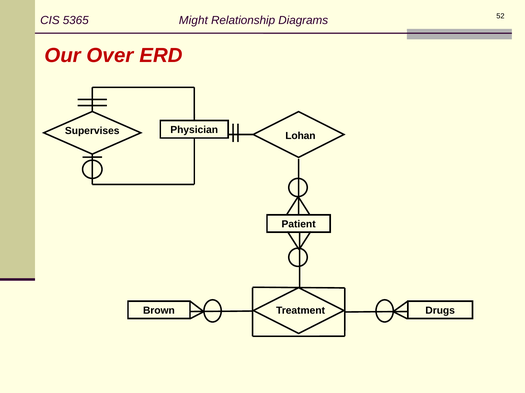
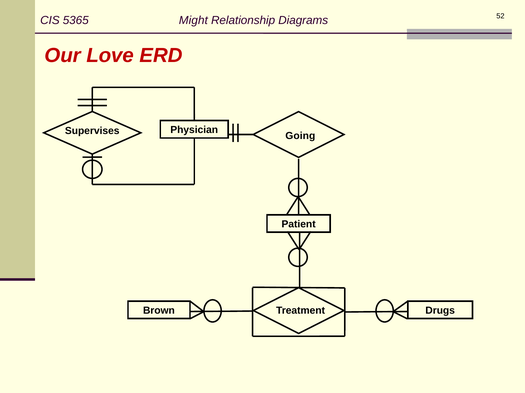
Over: Over -> Love
Lohan: Lohan -> Going
